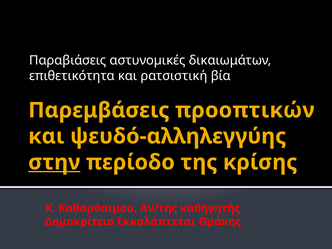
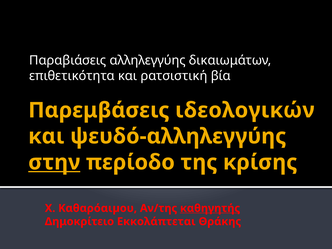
αστυνοµικές: αστυνοµικές -> αλληλεγγύης
προοπτικών: προοπτικών -> ιδεολογικών
καθηγητής underline: none -> present
